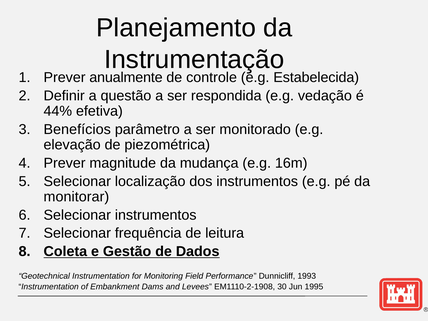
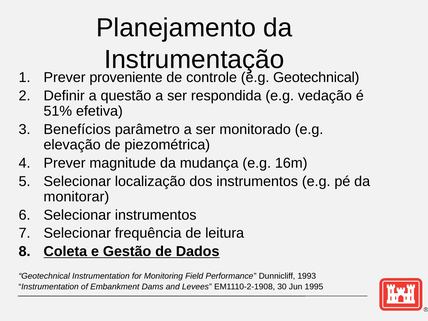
anualmente: anualmente -> proveniente
e.g Estabelecida: Estabelecida -> Geotechnical
44%: 44% -> 51%
